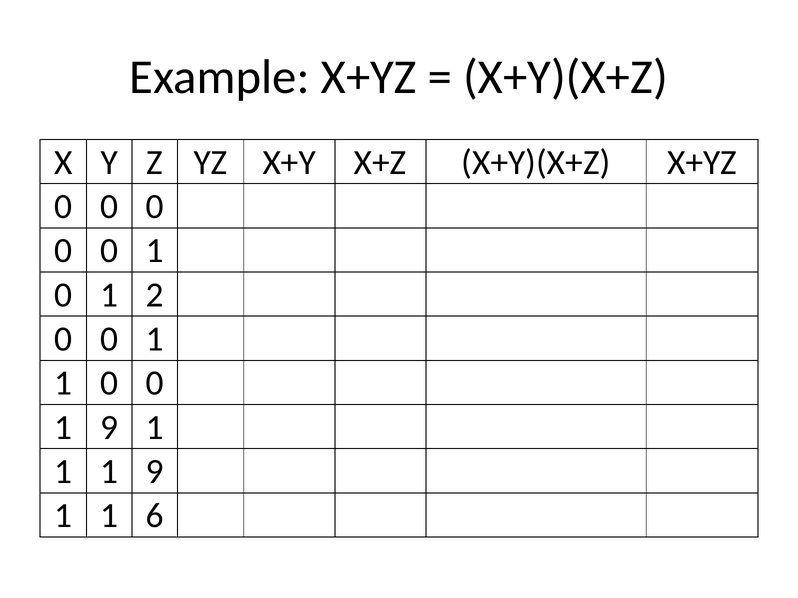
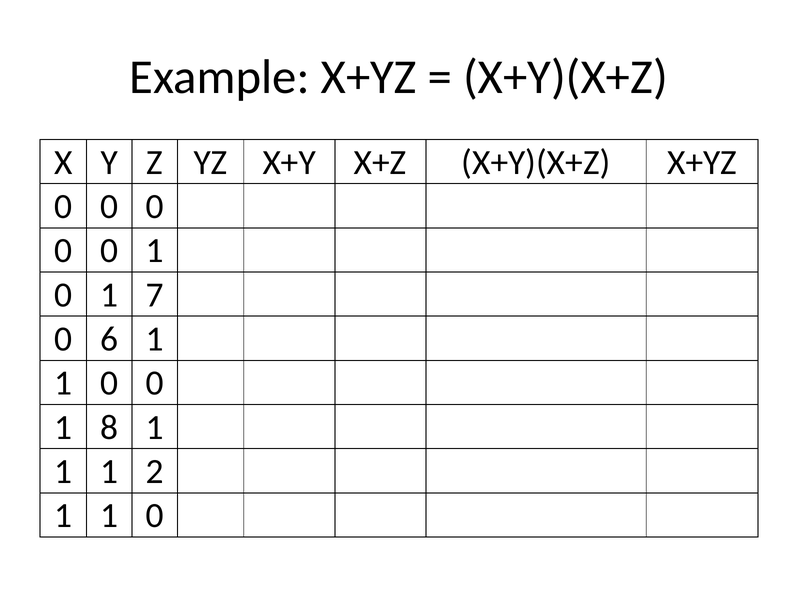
2: 2 -> 7
0 at (109, 339): 0 -> 6
9 at (109, 428): 9 -> 8
1 1 9: 9 -> 2
6 at (155, 516): 6 -> 0
